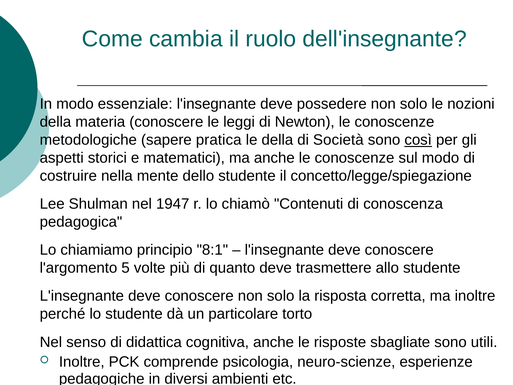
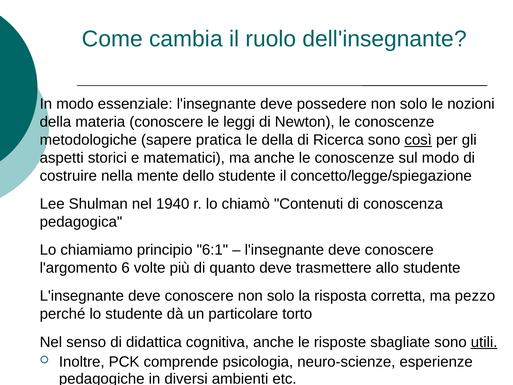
Società: Società -> Ricerca
1947: 1947 -> 1940
8:1: 8:1 -> 6:1
5: 5 -> 6
ma inoltre: inoltre -> pezzo
utili underline: none -> present
